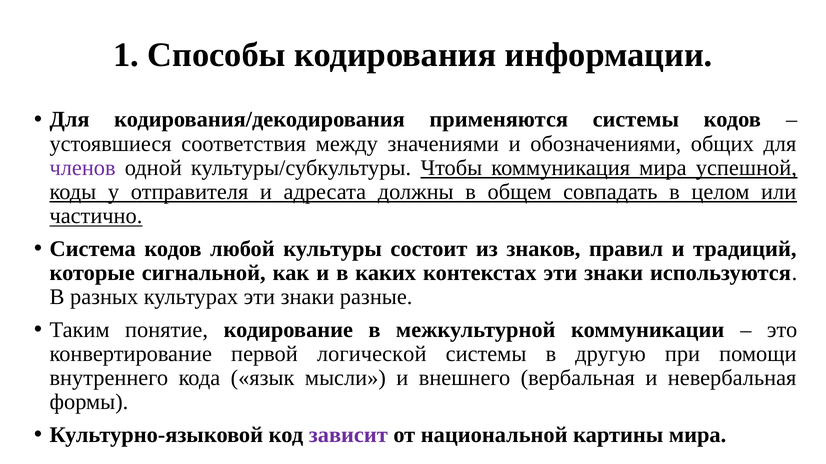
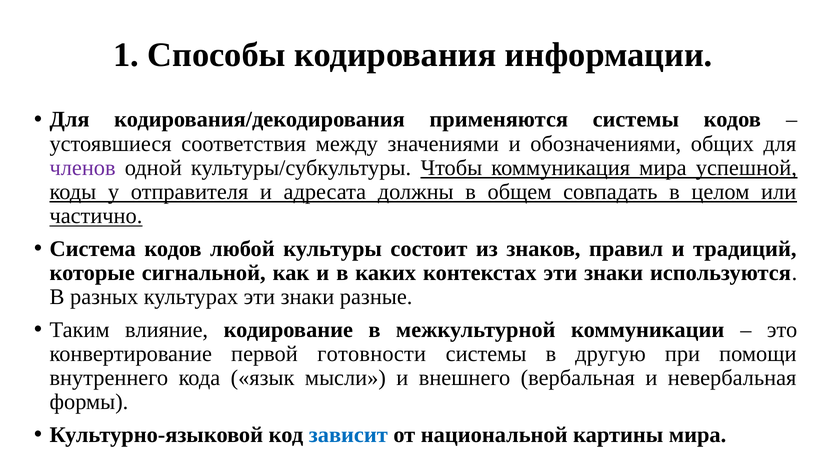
понятие: понятие -> влияние
логической: логической -> готовности
зависит colour: purple -> blue
